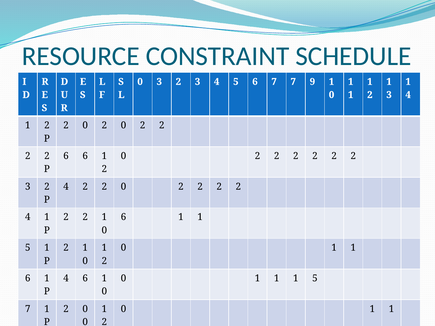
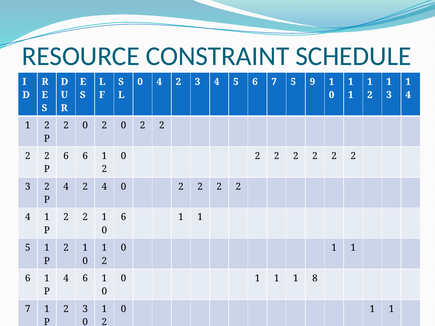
0 3: 3 -> 4
7 7: 7 -> 5
4 2 2: 2 -> 4
1 1 1 5: 5 -> 8
0 at (85, 309): 0 -> 3
